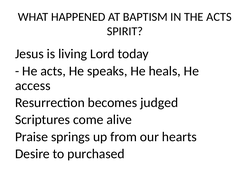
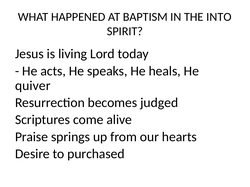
THE ACTS: ACTS -> INTO
access: access -> quiver
